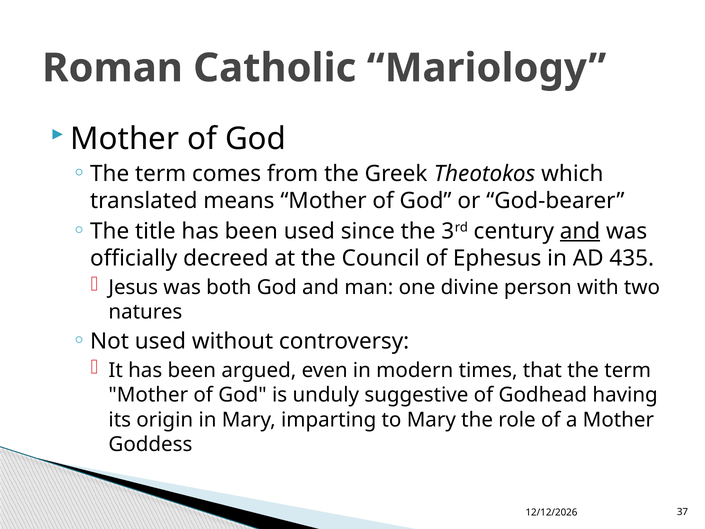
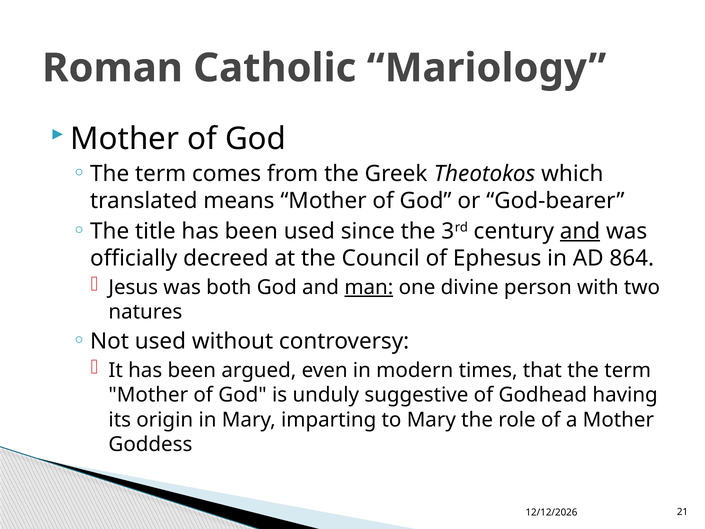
435: 435 -> 864
man underline: none -> present
37: 37 -> 21
